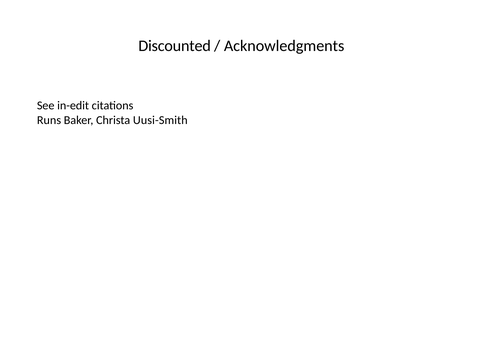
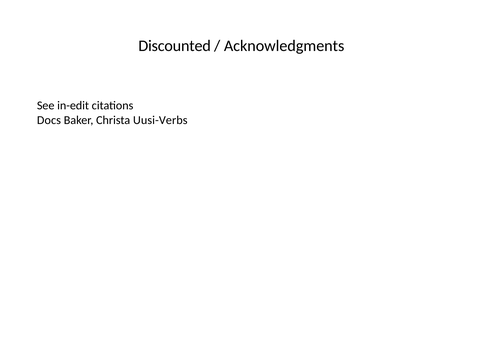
Runs: Runs -> Docs
Uusi-Smith: Uusi-Smith -> Uusi-Verbs
